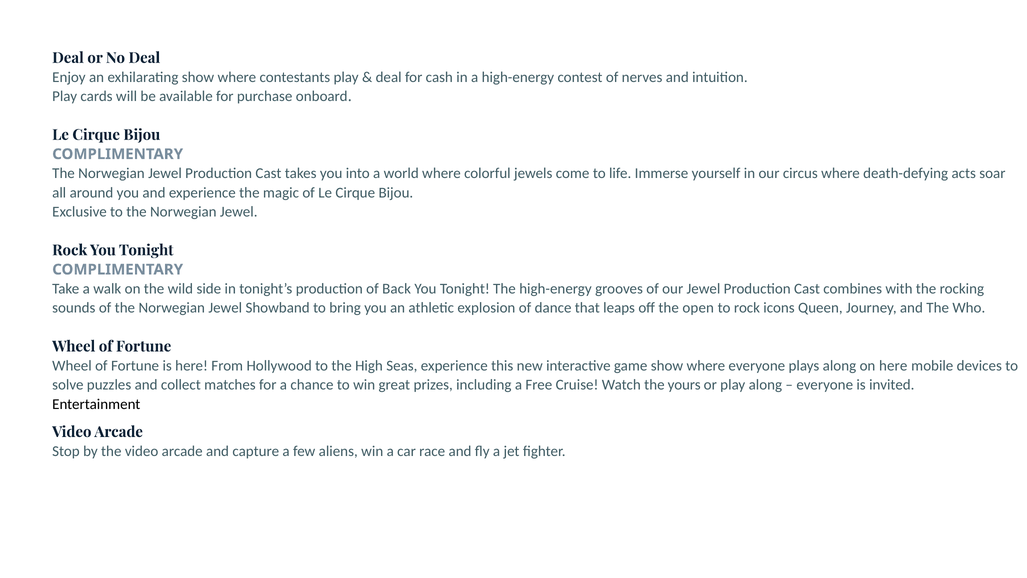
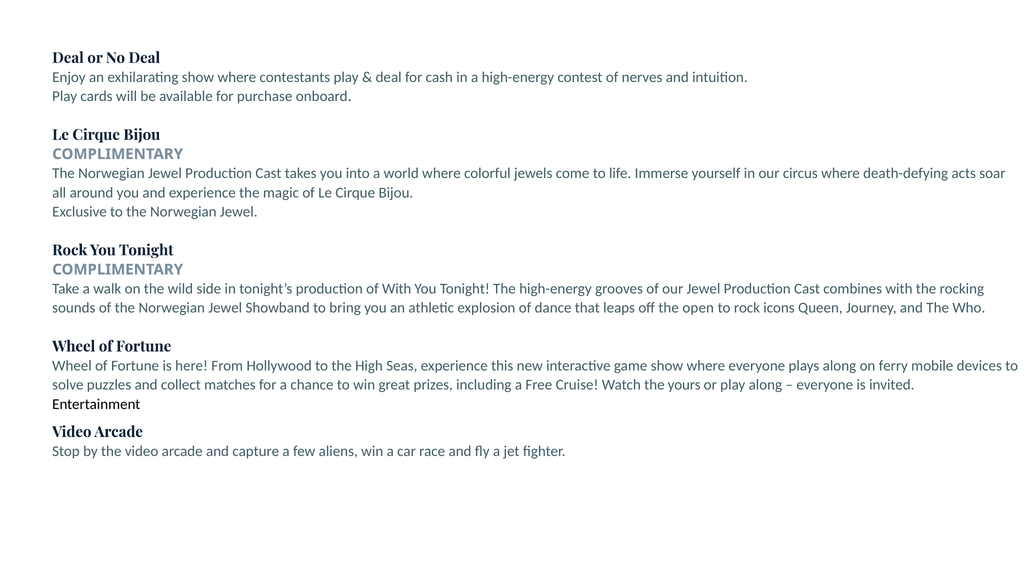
of Back: Back -> With
on here: here -> ferry
